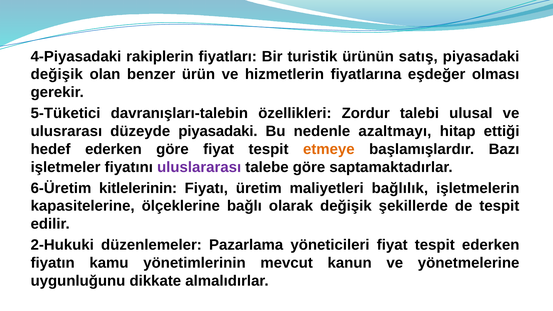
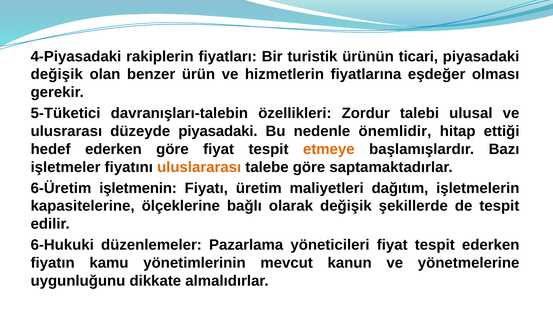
satış: satış -> ticari
azaltmayı: azaltmayı -> önemlidir
uluslararası colour: purple -> orange
kitlelerinin: kitlelerinin -> işletmenin
bağlılık: bağlılık -> dağıtım
2-Hukuki: 2-Hukuki -> 6-Hukuki
